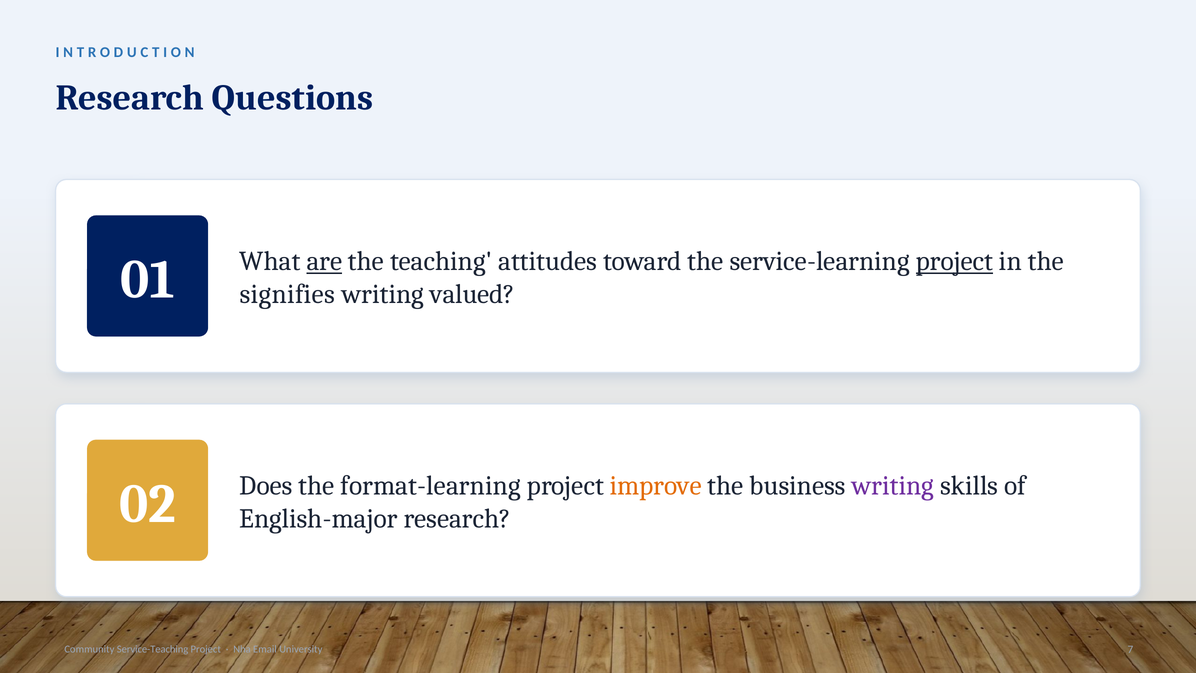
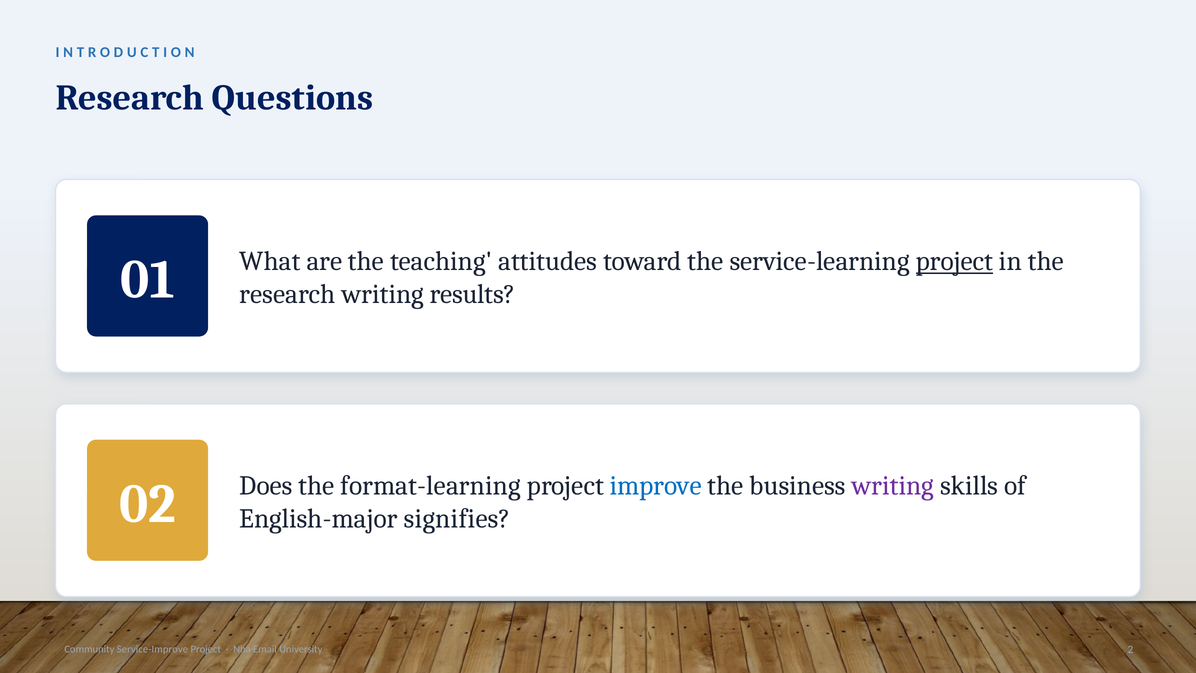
are underline: present -> none
signifies at (287, 294): signifies -> research
valued: valued -> results
improve colour: orange -> blue
English-major research: research -> signifies
Service-Teaching: Service-Teaching -> Service-Improve
7: 7 -> 2
